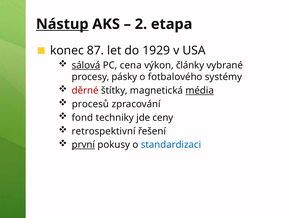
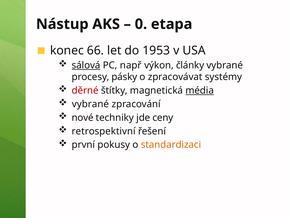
Nástup underline: present -> none
2: 2 -> 0
87: 87 -> 66
1929: 1929 -> 1953
cena: cena -> např
fotbalového: fotbalového -> zpracovávat
procesů at (90, 104): procesů -> vybrané
fond: fond -> nové
první underline: present -> none
standardizaci colour: blue -> orange
